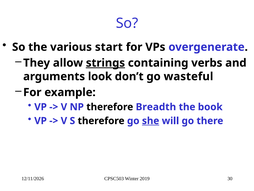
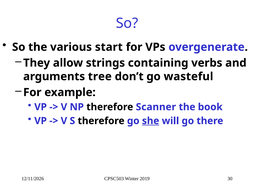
strings underline: present -> none
look: look -> tree
Breadth: Breadth -> Scanner
